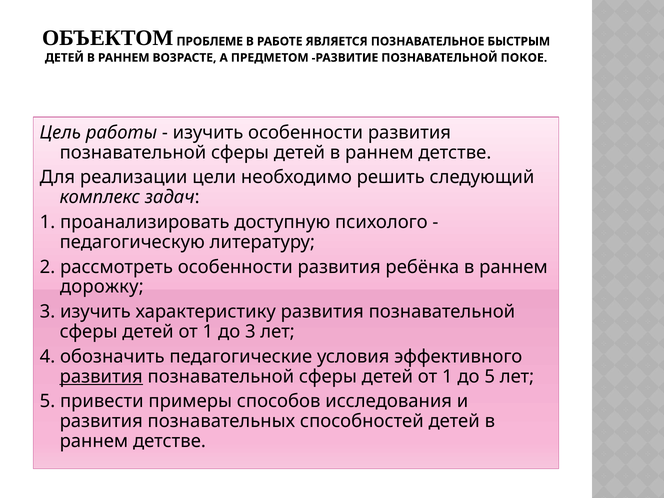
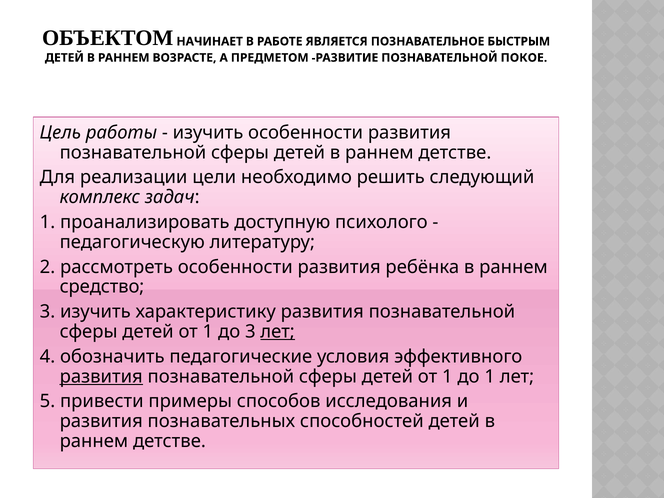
ПРОБЛЕМЕ: ПРОБЛЕМЕ -> НАЧИНАЕТ
дорожку: дорожку -> средство
лет at (278, 332) underline: none -> present
до 5: 5 -> 1
